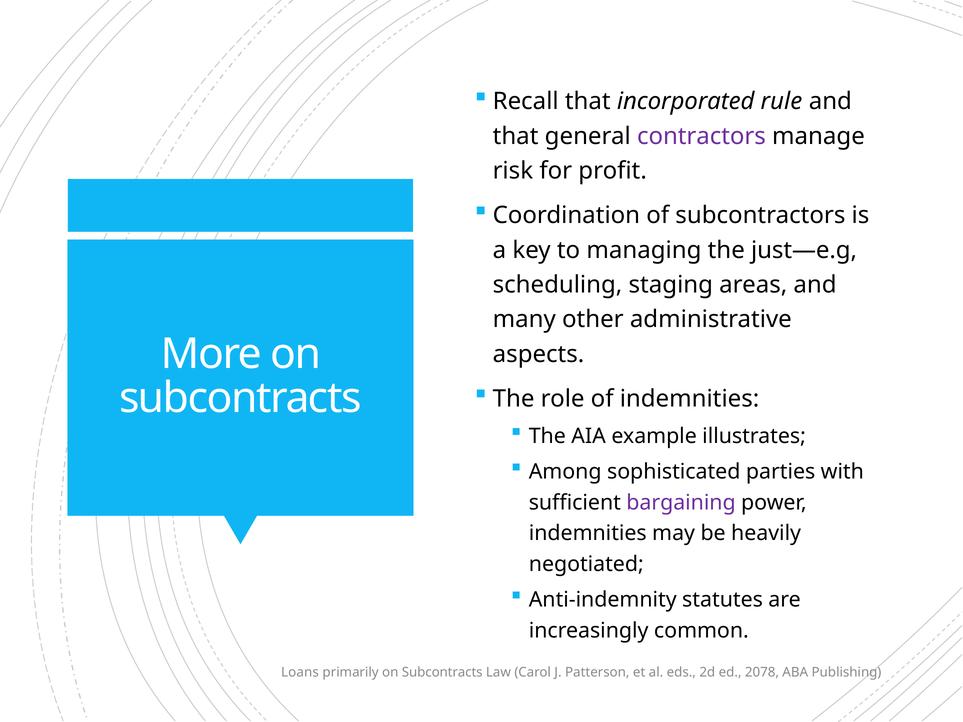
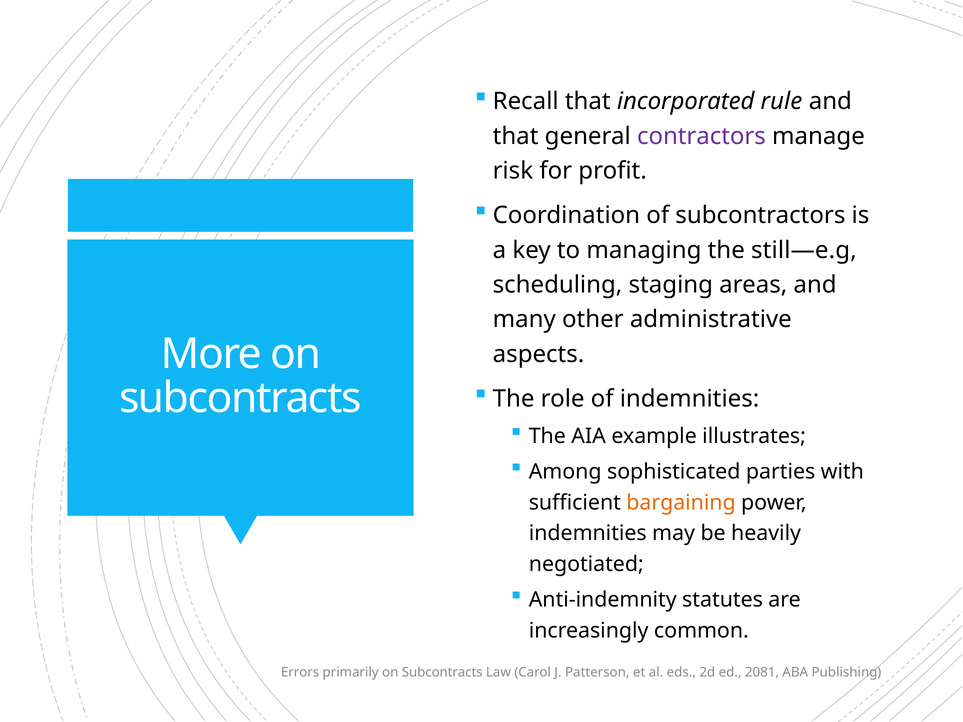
just—e.g: just—e.g -> still—e.g
bargaining colour: purple -> orange
Loans: Loans -> Errors
2078: 2078 -> 2081
